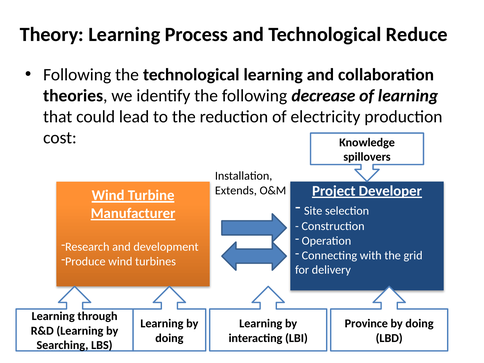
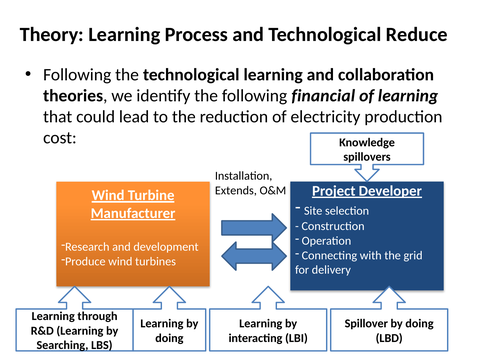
decrease: decrease -> financial
Province: Province -> Spillover
